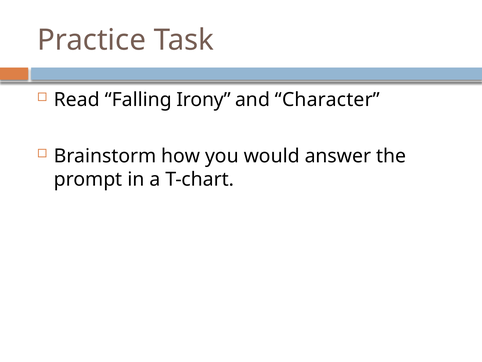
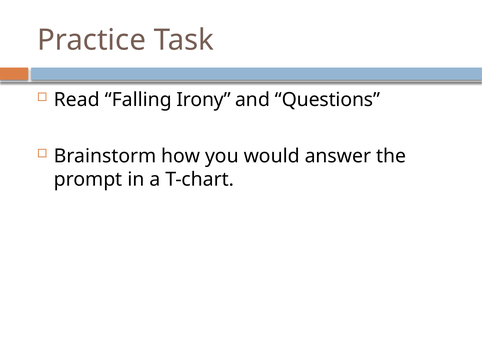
Character: Character -> Questions
